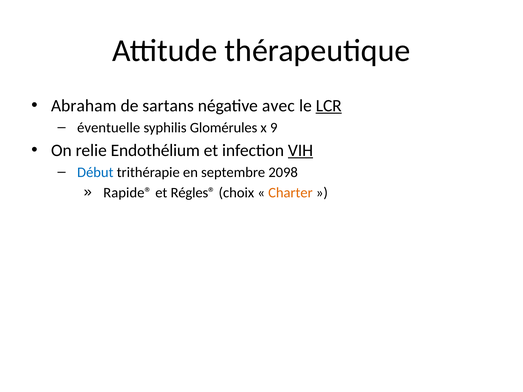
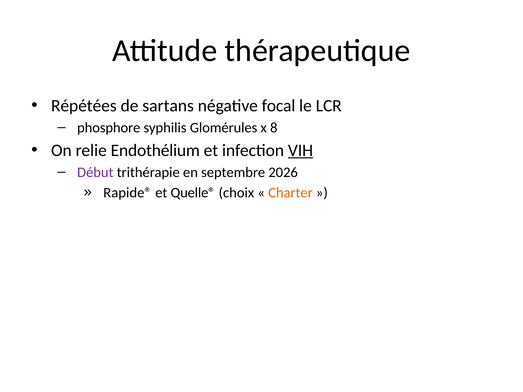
Abraham: Abraham -> Répétées
avec: avec -> focal
LCR underline: present -> none
éventuelle: éventuelle -> phosphore
9: 9 -> 8
Début colour: blue -> purple
2098: 2098 -> 2026
Régles®: Régles® -> Quelle®
